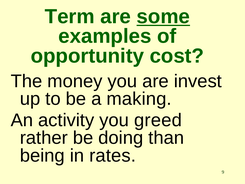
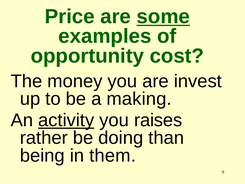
Term: Term -> Price
activity underline: none -> present
greed: greed -> raises
rates: rates -> them
